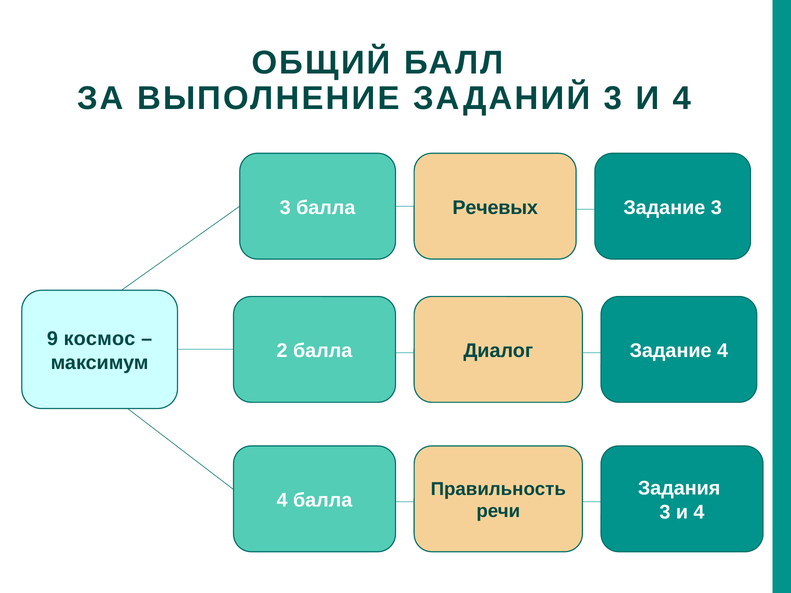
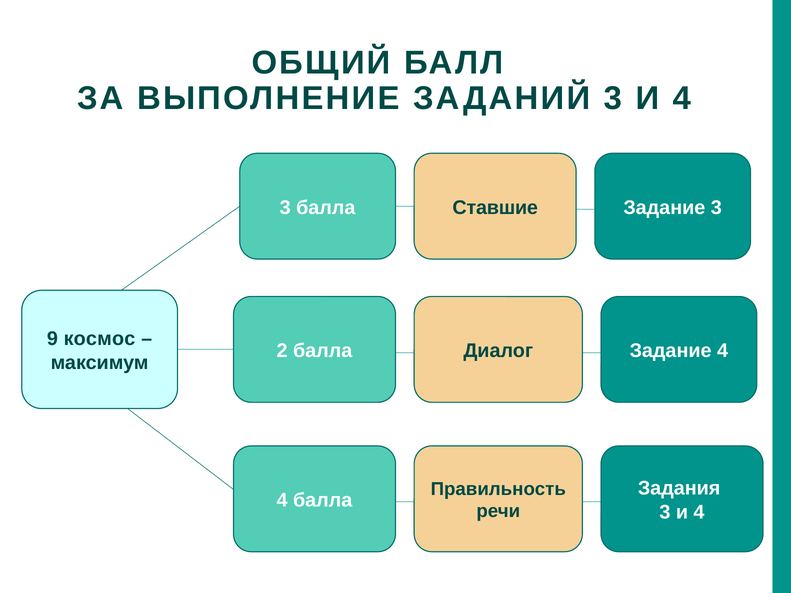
Речевых: Речевых -> Ставшие
